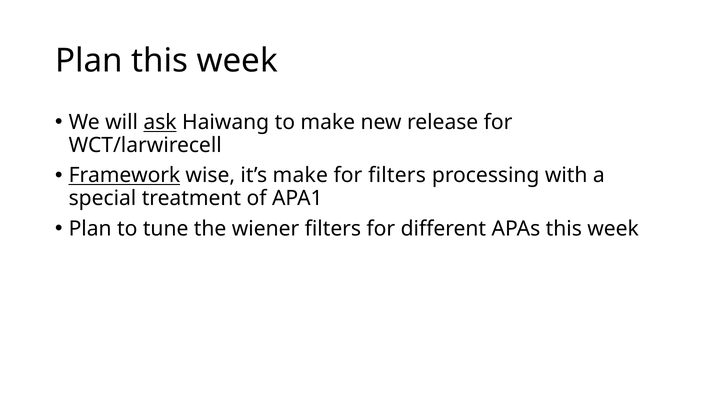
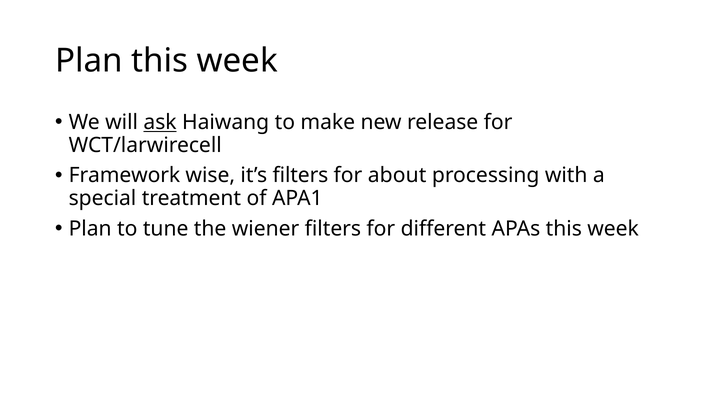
Framework underline: present -> none
it’s make: make -> filters
for filters: filters -> about
